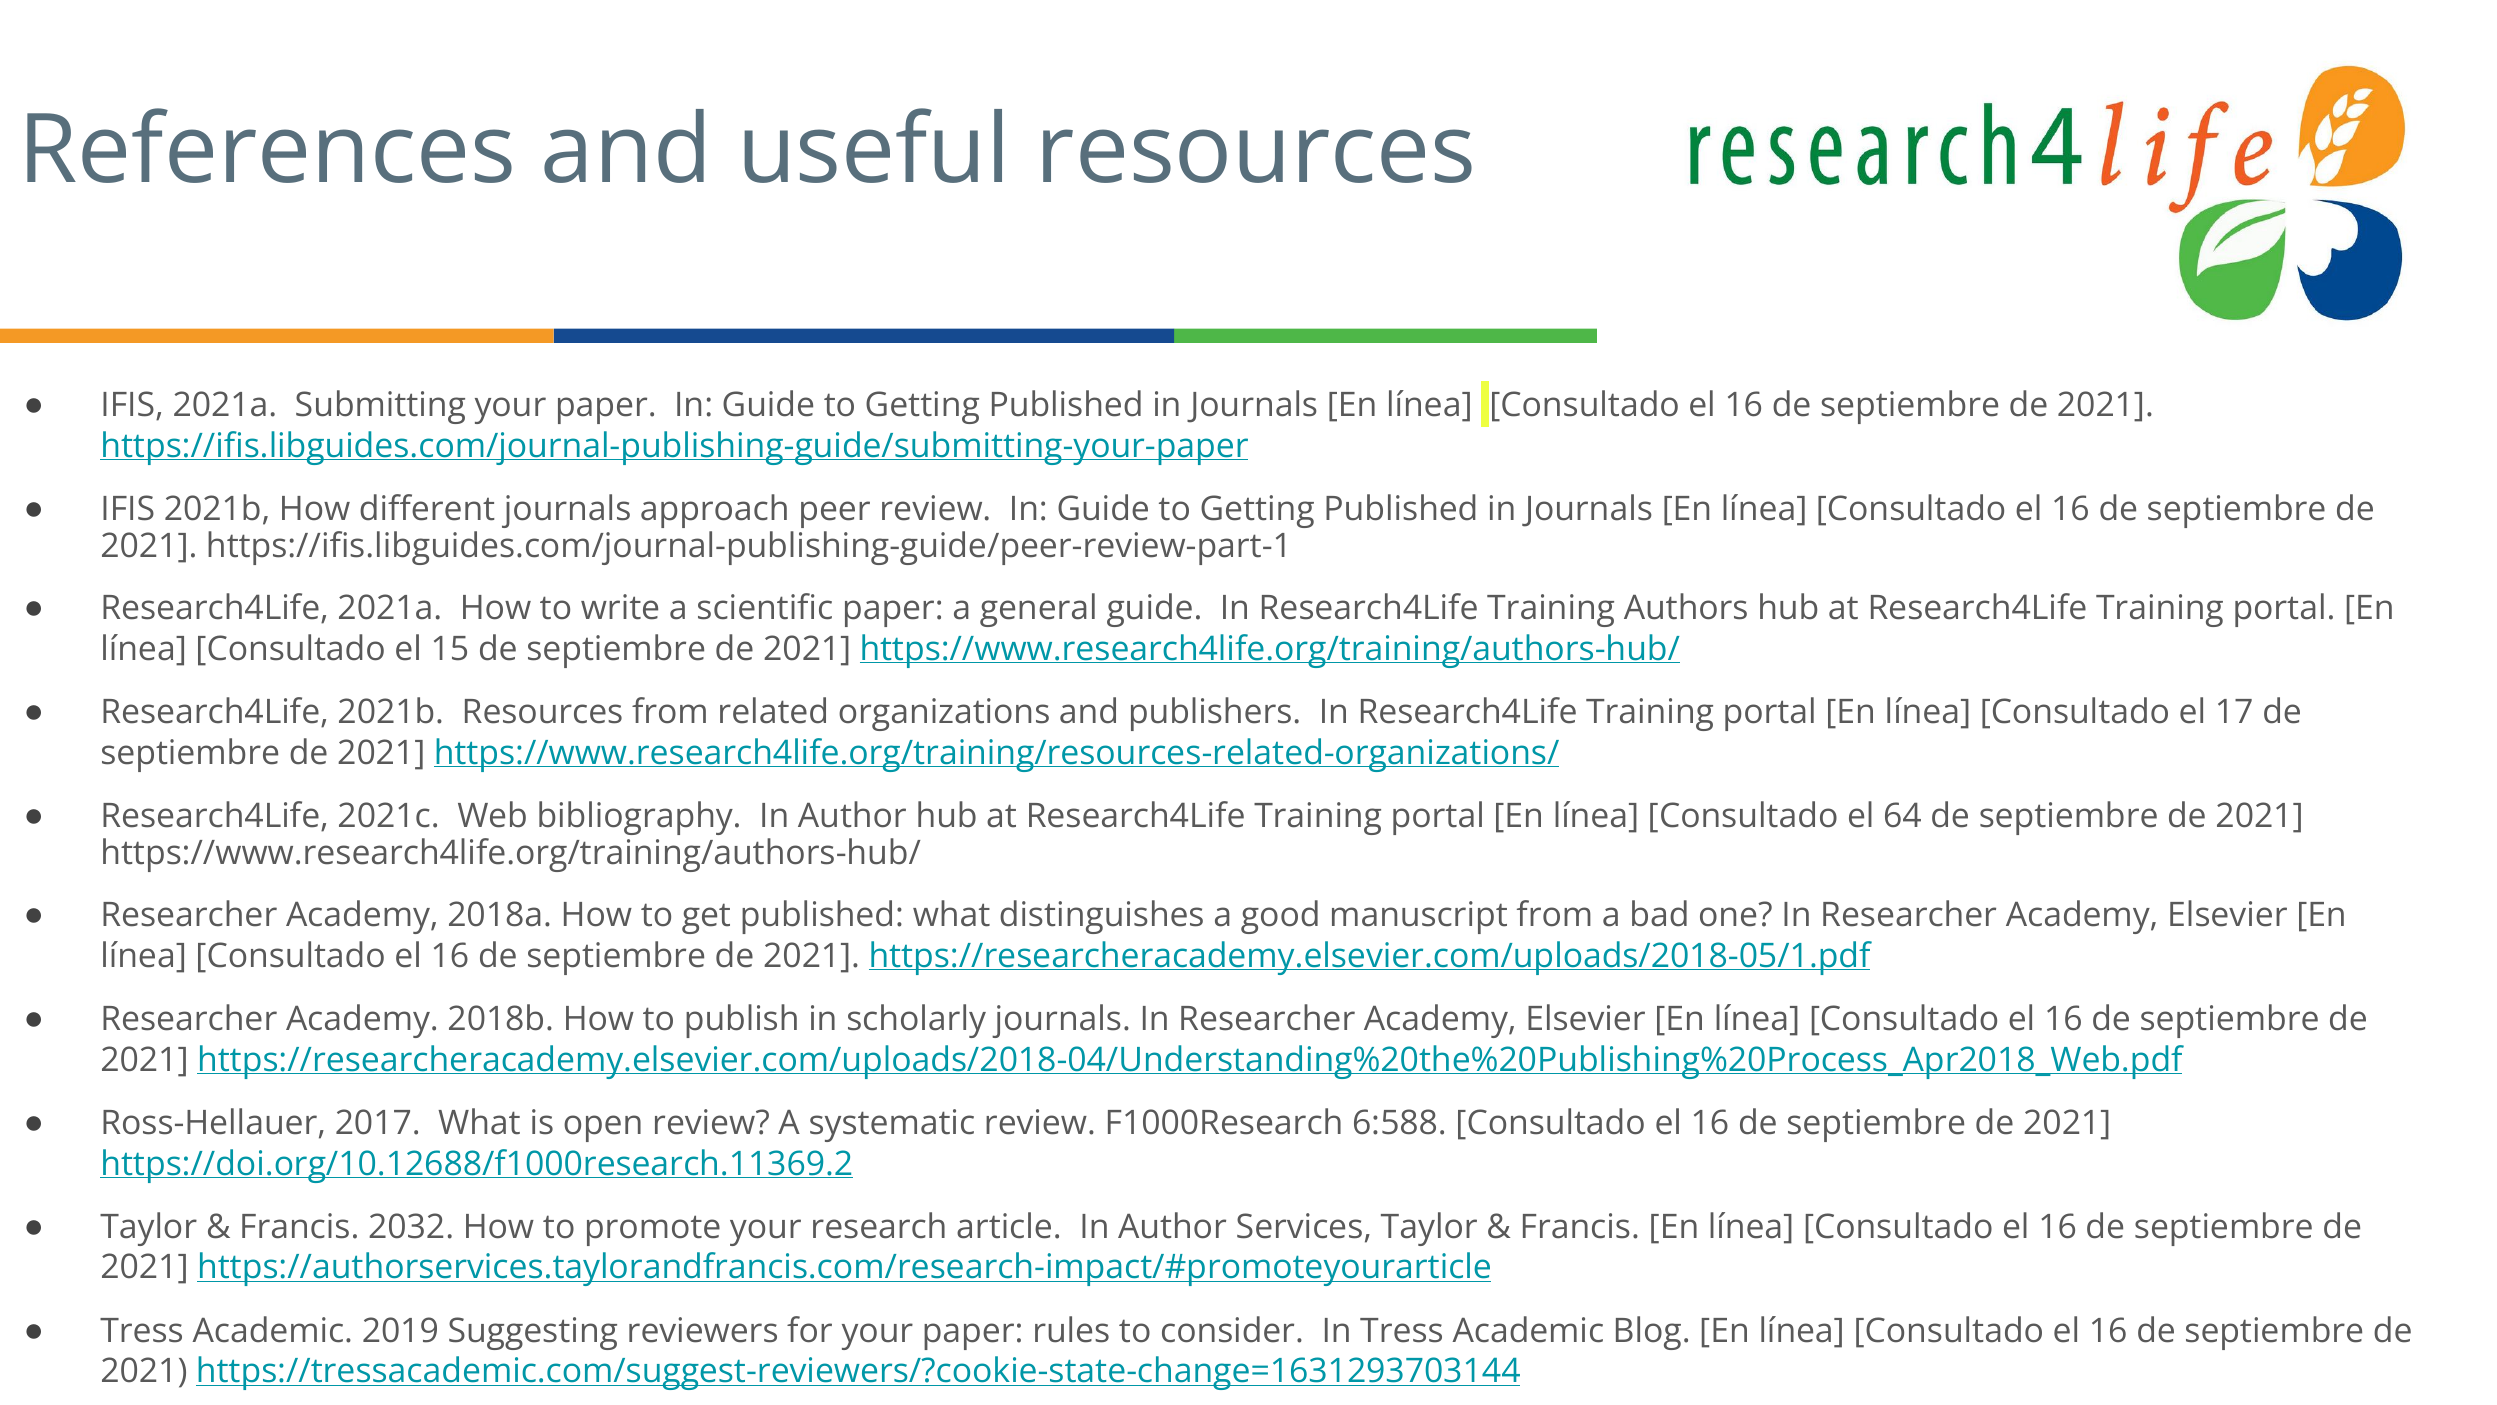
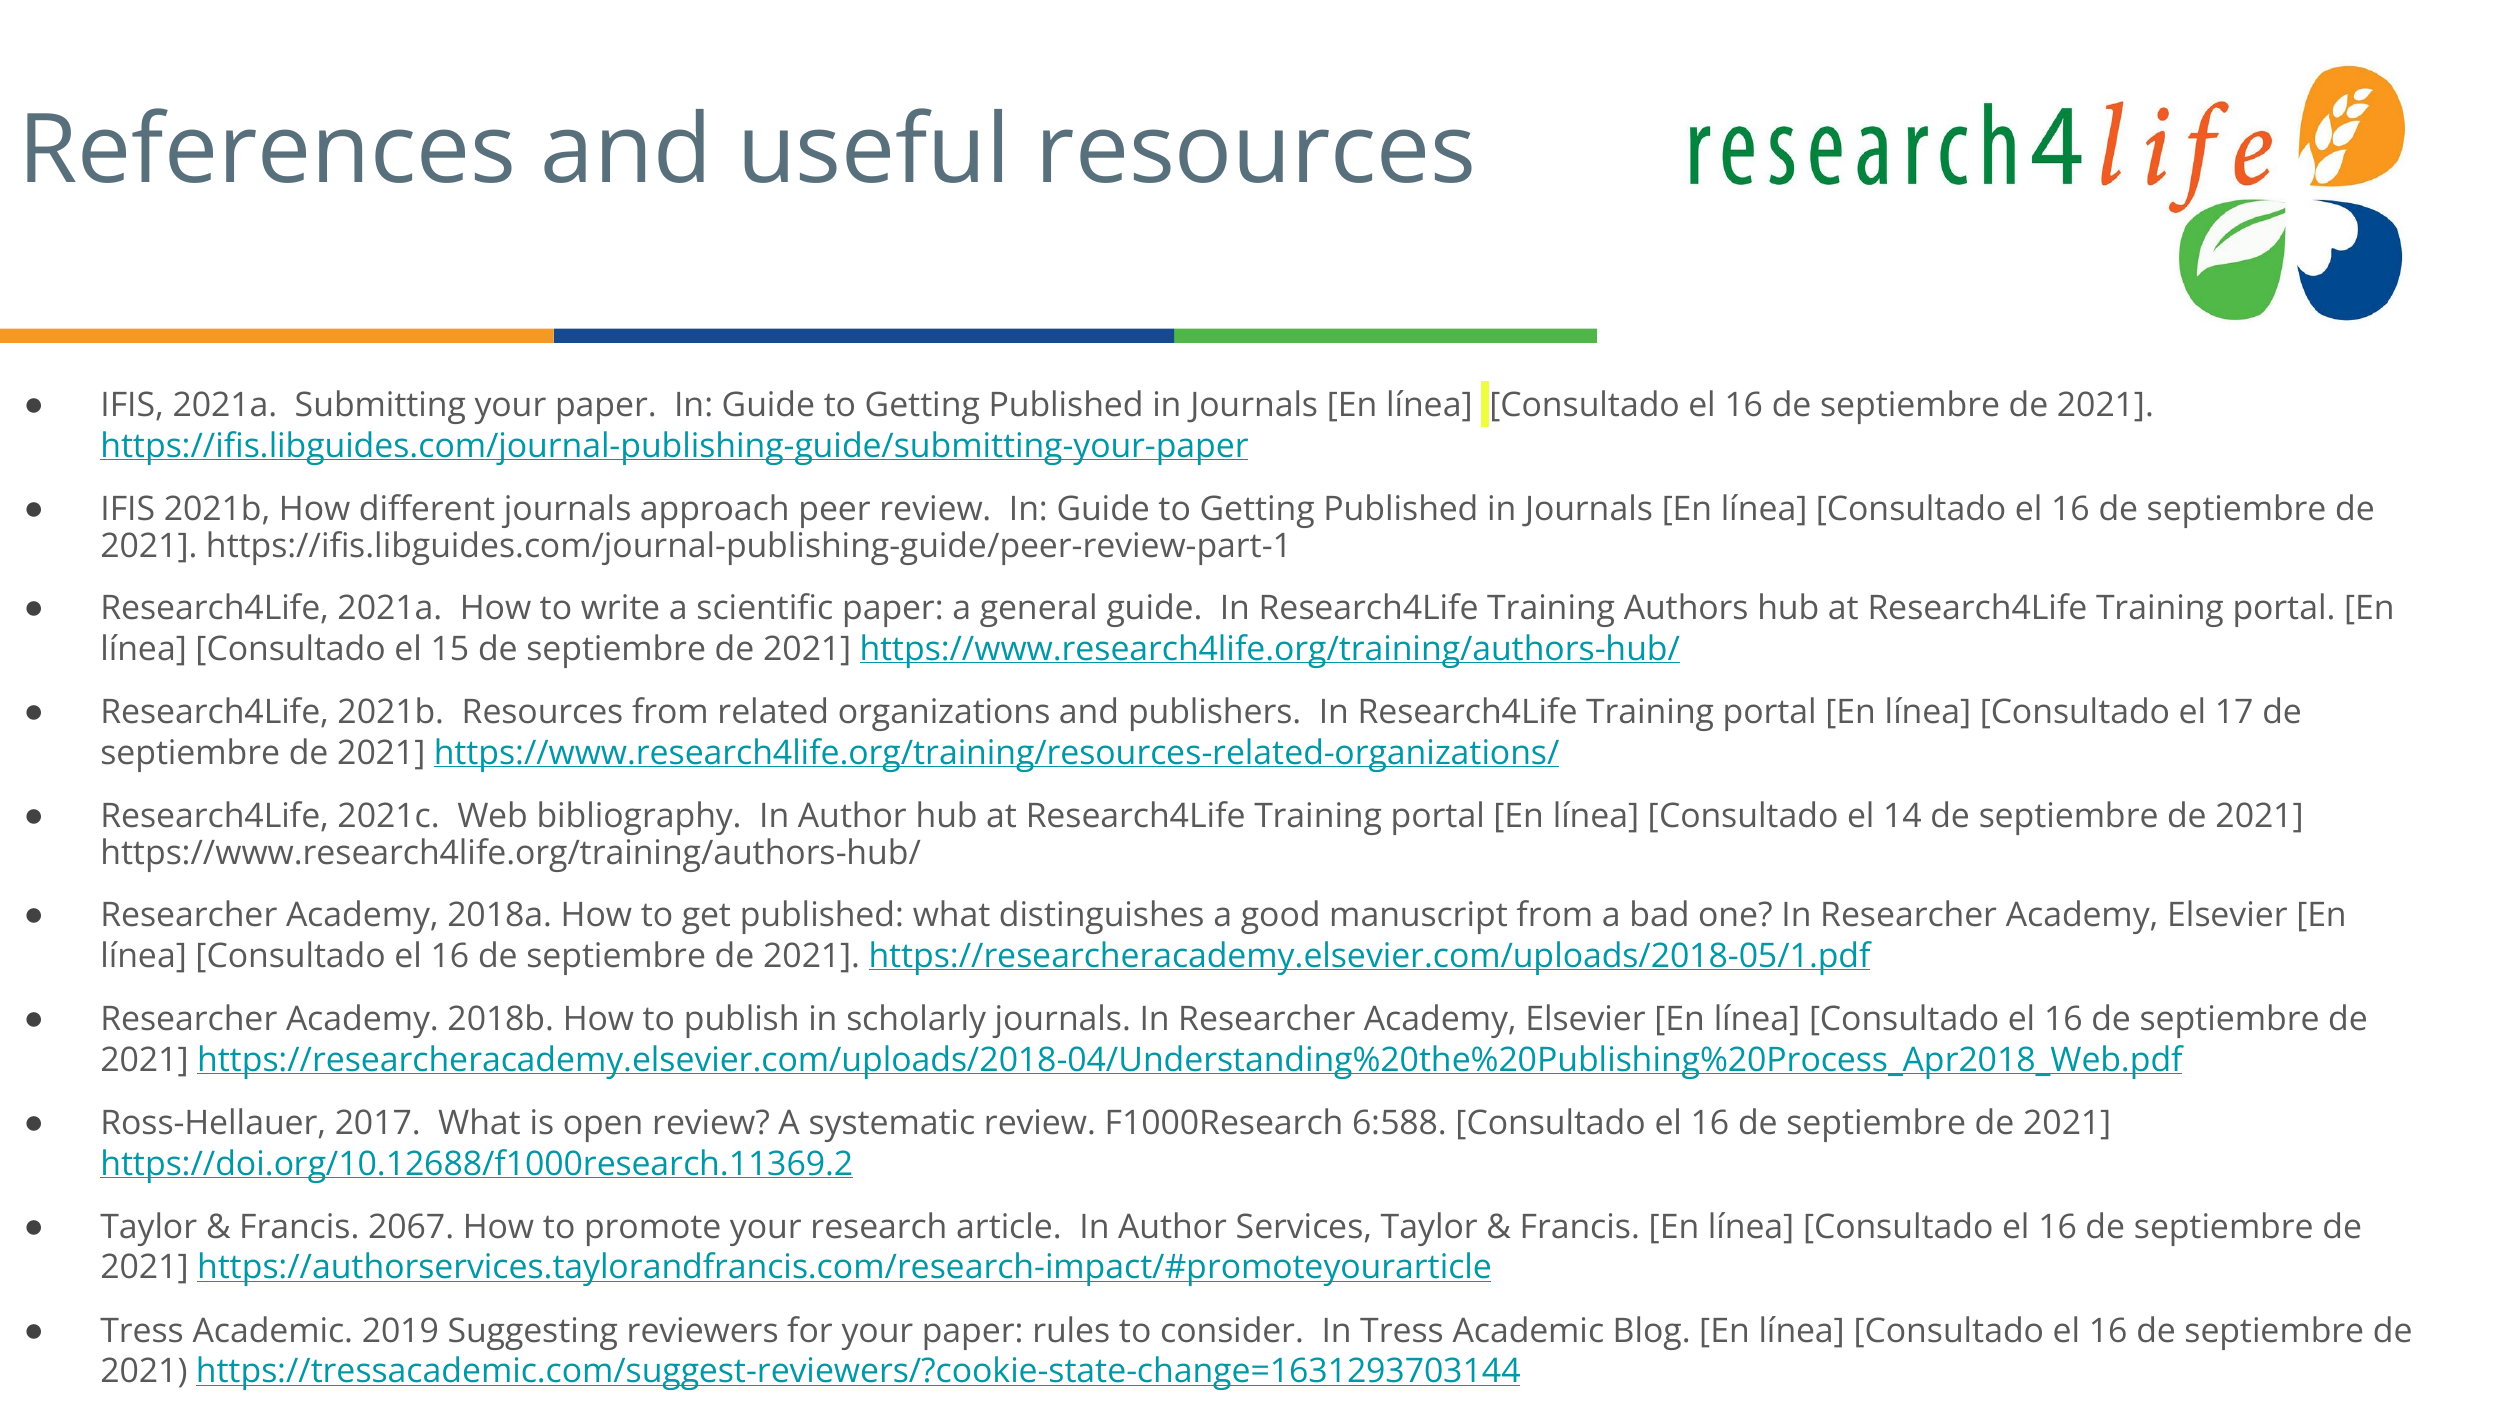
64: 64 -> 14
2032: 2032 -> 2067
